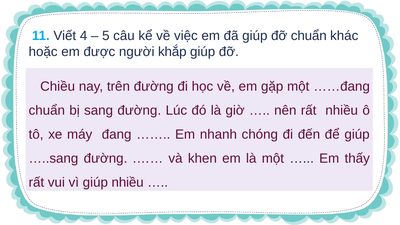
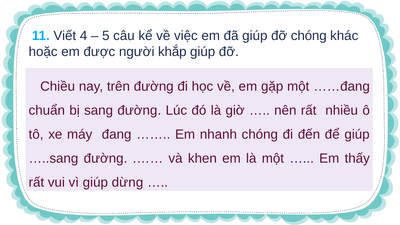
đỡ chuẩn: chuẩn -> chóng
giúp nhiều: nhiều -> dừng
